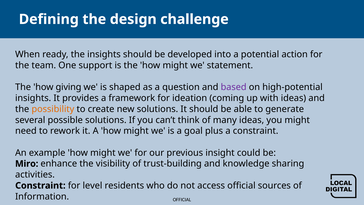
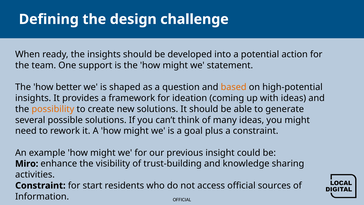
giving: giving -> better
based colour: purple -> orange
level: level -> start
